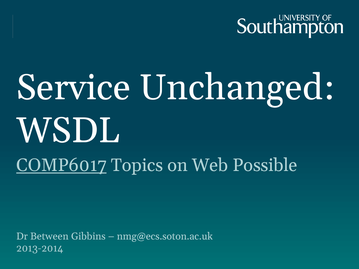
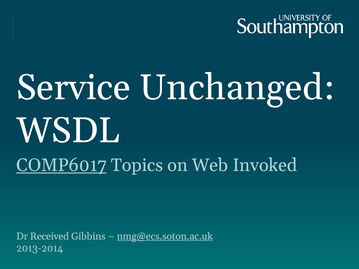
Possible: Possible -> Invoked
Between: Between -> Received
nmg@ecs.soton.ac.uk underline: none -> present
